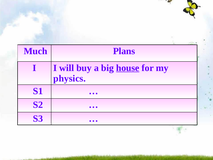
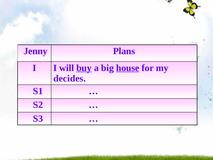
Much: Much -> Jenny
buy underline: none -> present
physics: physics -> decides
